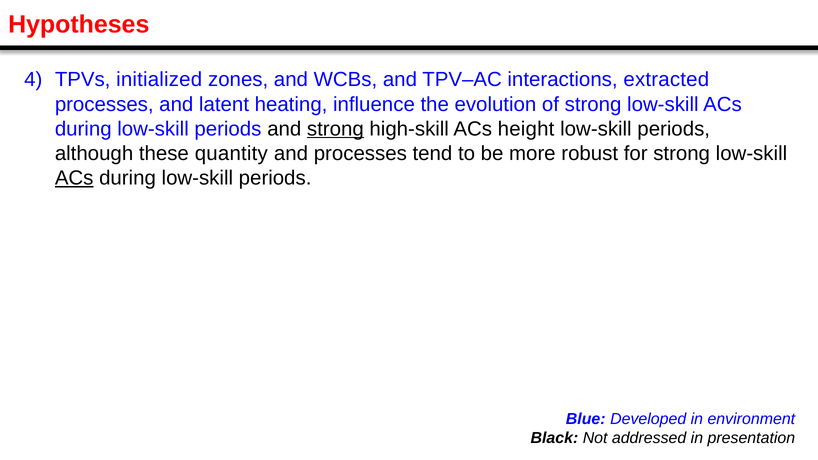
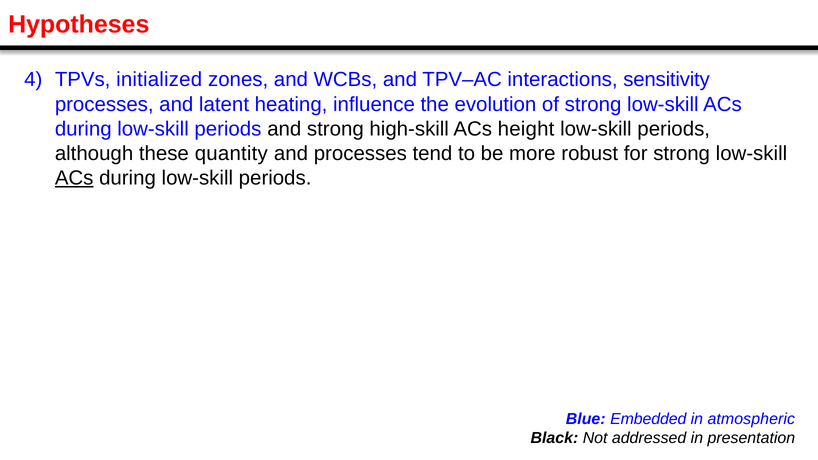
extracted: extracted -> sensitivity
strong at (335, 129) underline: present -> none
Developed: Developed -> Embedded
environment: environment -> atmospheric
